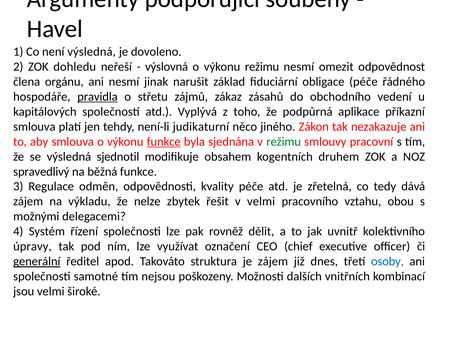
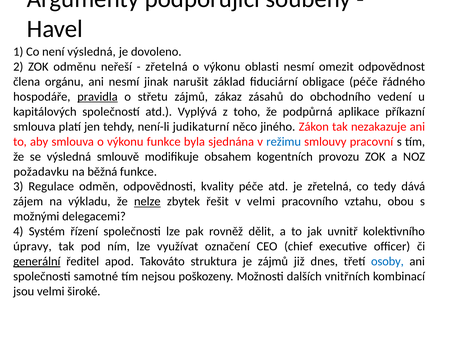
dohledu: dohledu -> odměnu
výslovná at (167, 67): výslovná -> zřetelná
výkonu režimu: režimu -> oblasti
funkce at (164, 141) underline: present -> none
režimu at (284, 141) colour: green -> blue
sjednotil: sjednotil -> smlouvě
druhem: druhem -> provozu
spravedlivý: spravedlivý -> požadavku
nelze underline: none -> present
je zájem: zájem -> zájmů
